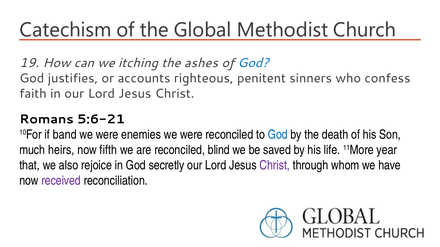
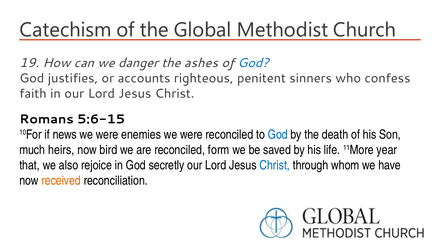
itching: itching -> danger
5:6-21: 5:6-21 -> 5:6-15
band: band -> news
fifth: fifth -> bird
blind: blind -> form
Christ at (275, 166) colour: purple -> blue
received colour: purple -> orange
